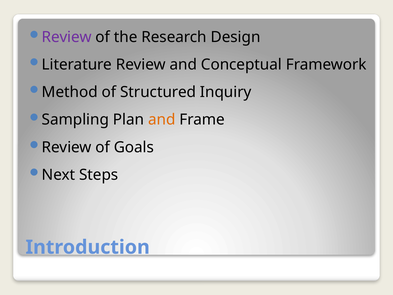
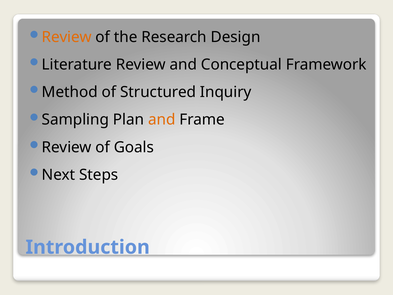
Review at (67, 37) colour: purple -> orange
